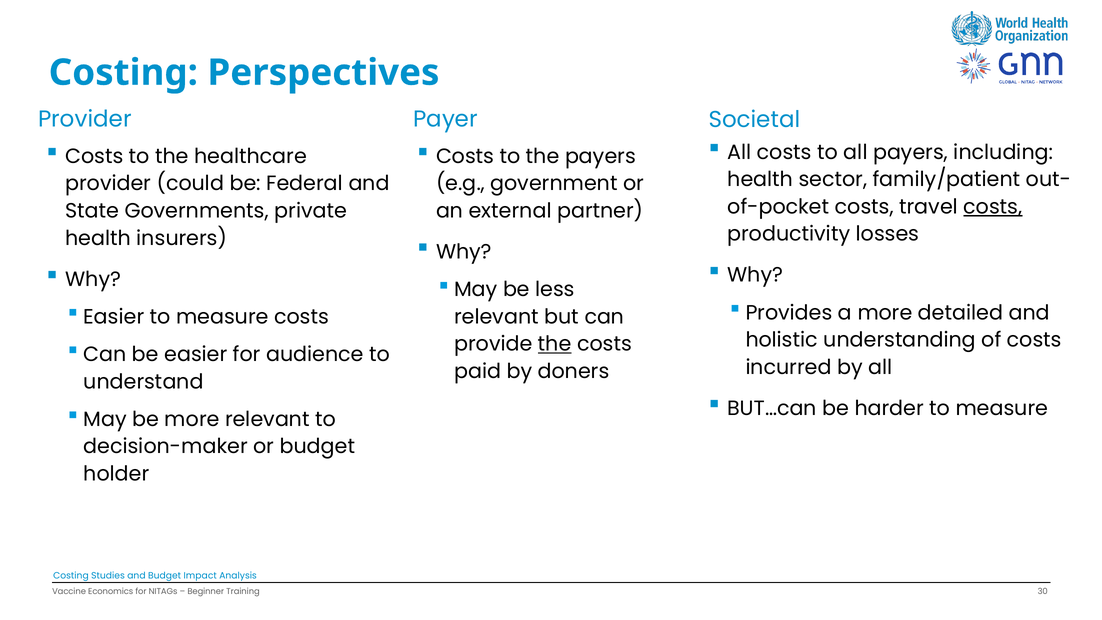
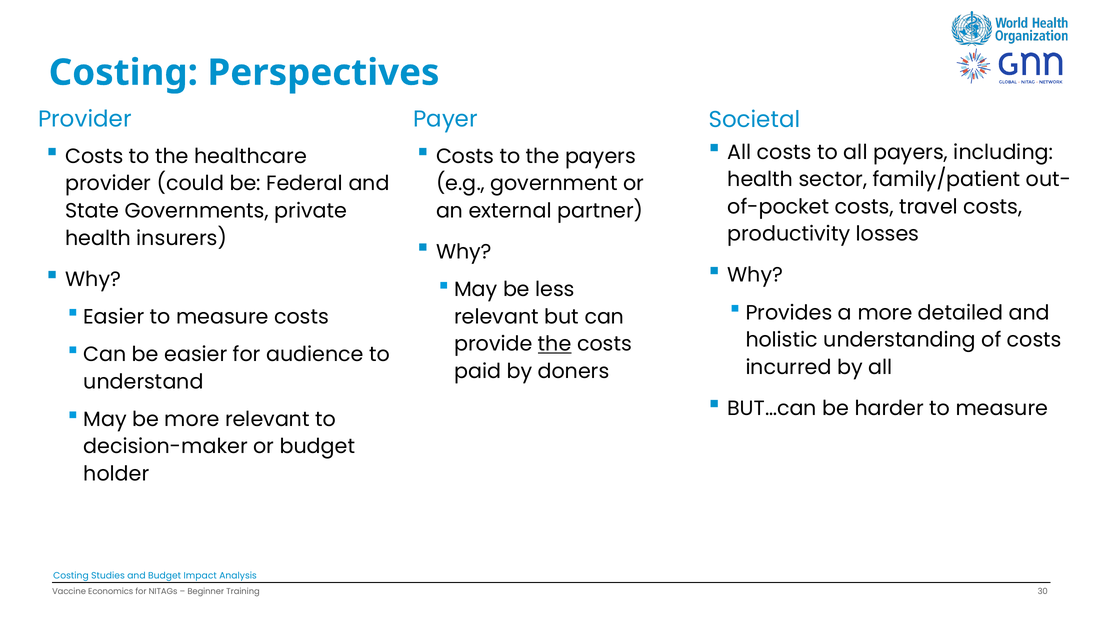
costs at (993, 207) underline: present -> none
